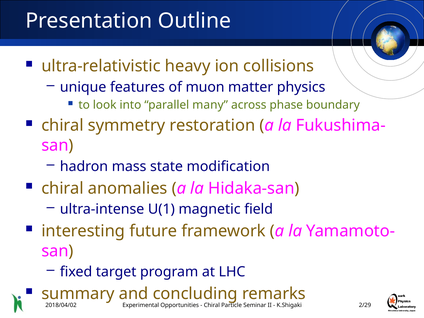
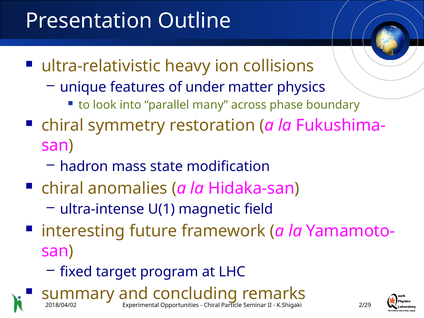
muon: muon -> under
